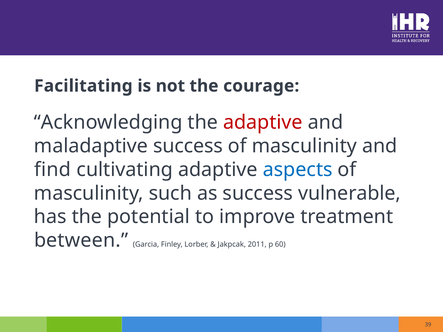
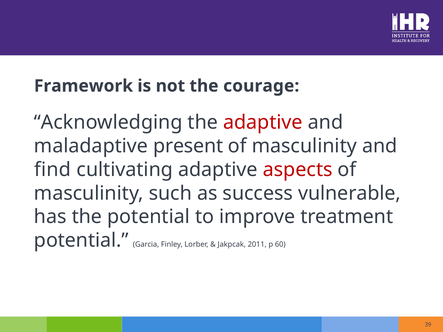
Facilitating: Facilitating -> Framework
maladaptive success: success -> present
aspects colour: blue -> red
between at (81, 241): between -> potential
